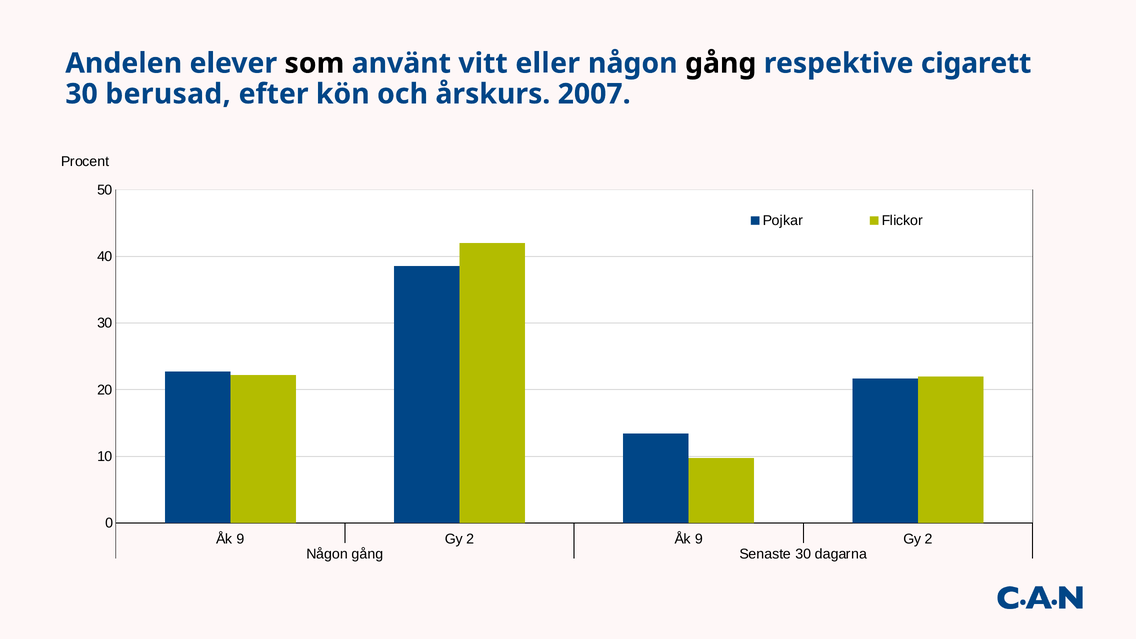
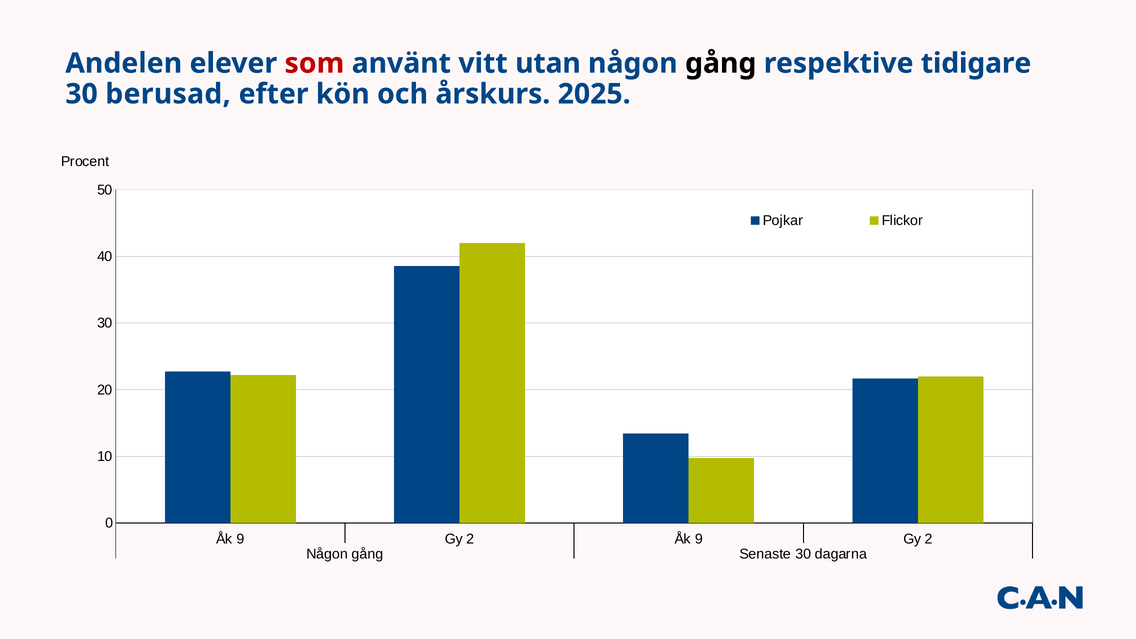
som colour: black -> red
eller: eller -> utan
cigarett: cigarett -> tidigare
2007: 2007 -> 2025
